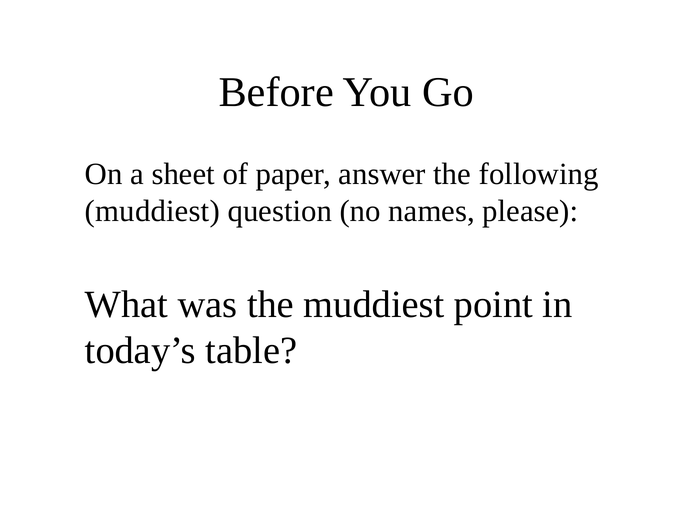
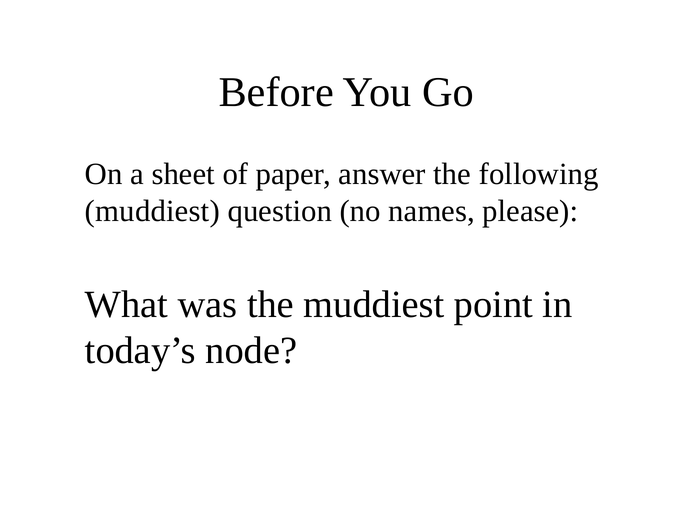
table: table -> node
